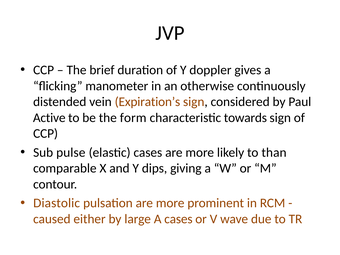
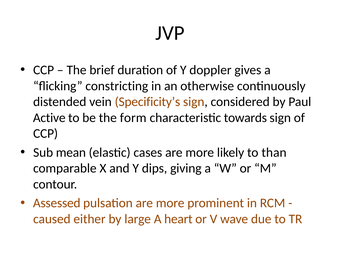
manometer: manometer -> constricting
Expiration’s: Expiration’s -> Specificity’s
pulse: pulse -> mean
Diastolic: Diastolic -> Assessed
A cases: cases -> heart
